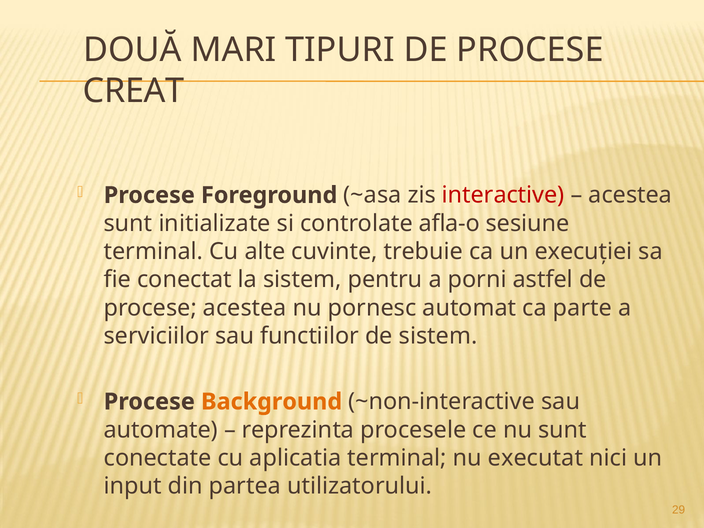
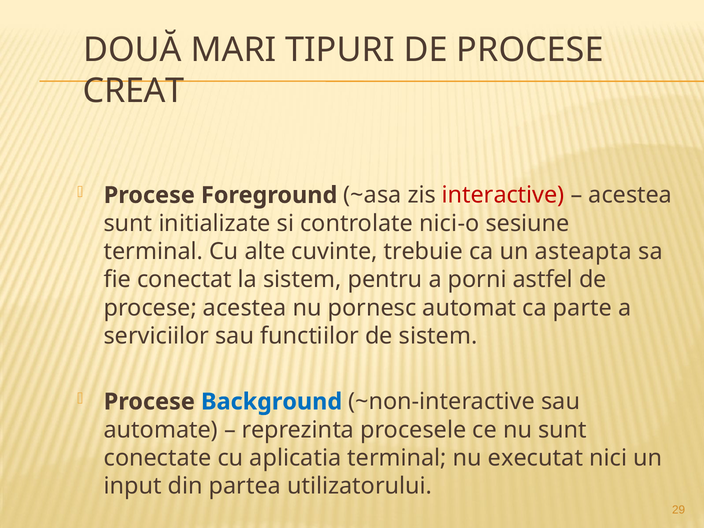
afla-o: afla-o -> nici-o
execuției: execuției -> asteapta
Background colour: orange -> blue
